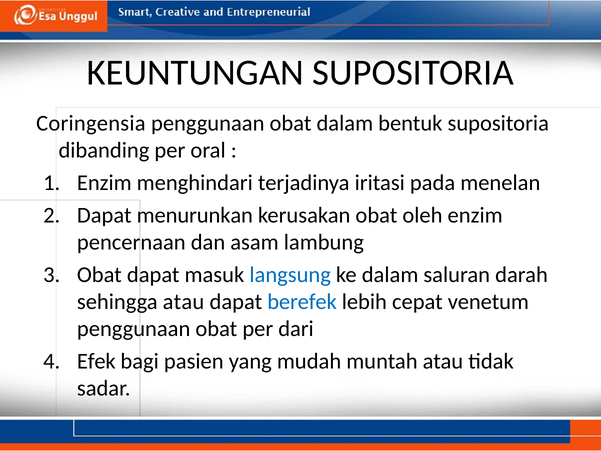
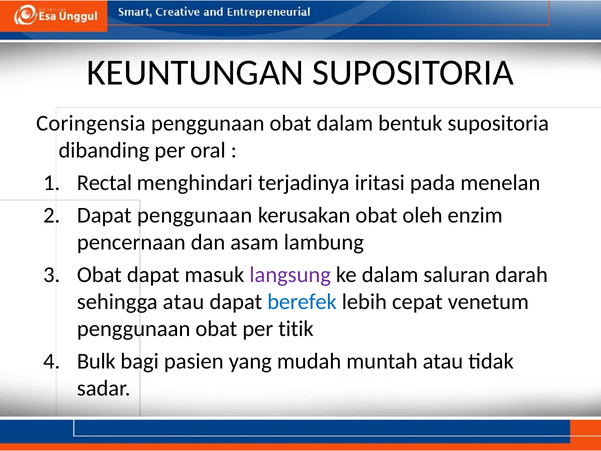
Enzim at (104, 183): Enzim -> Rectal
Dapat menurunkan: menurunkan -> penggunaan
langsung colour: blue -> purple
dari: dari -> titik
Efek: Efek -> Bulk
